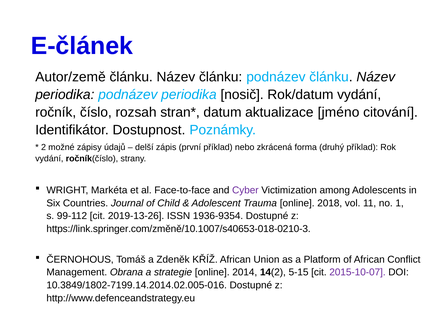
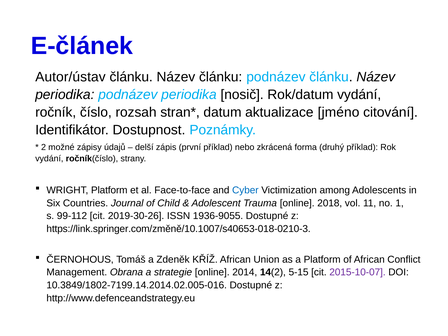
Autor/země: Autor/země -> Autor/ústav
WRIGHT Markéta: Markéta -> Platform
Cyber colour: purple -> blue
2019-13-26: 2019-13-26 -> 2019-30-26
1936-9354: 1936-9354 -> 1936-9055
